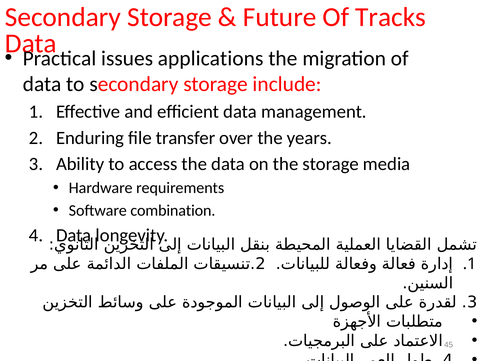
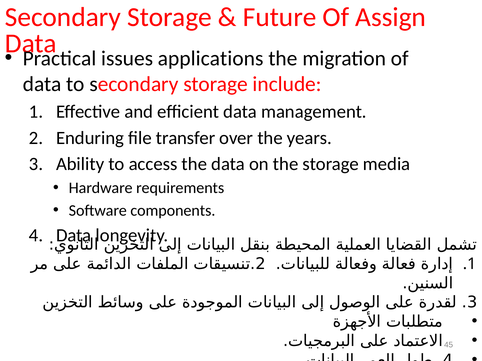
Tracks: Tracks -> Assign
combination: combination -> components
